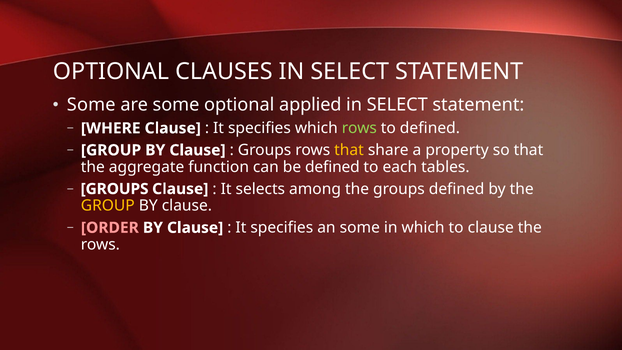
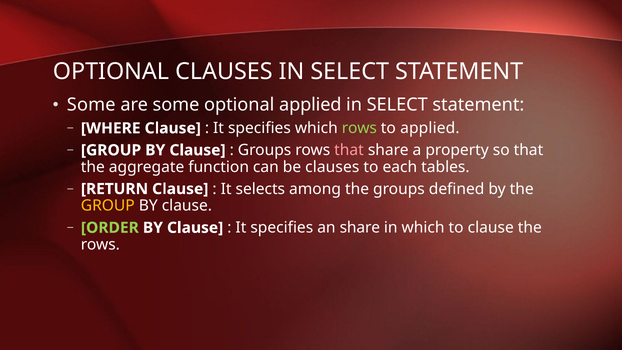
to defined: defined -> applied
that at (349, 150) colour: yellow -> pink
be defined: defined -> clauses
GROUPS at (115, 189): GROUPS -> RETURN
ORDER colour: pink -> light green
an some: some -> share
